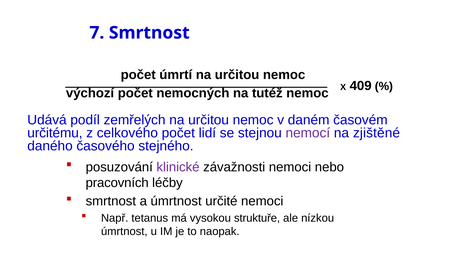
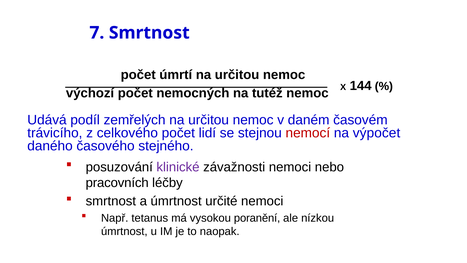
409: 409 -> 144
určitému: určitému -> trávicího
nemocí colour: purple -> red
zjištěné: zjištěné -> výpočet
struktuře: struktuře -> poranění
